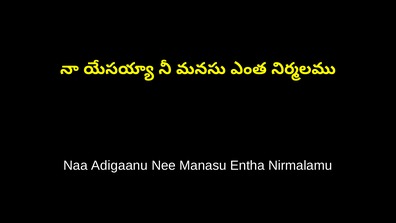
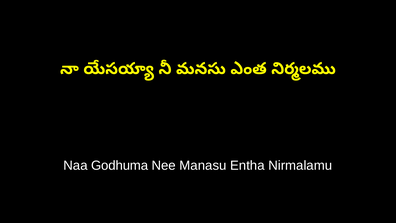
Adigaanu: Adigaanu -> Godhuma
